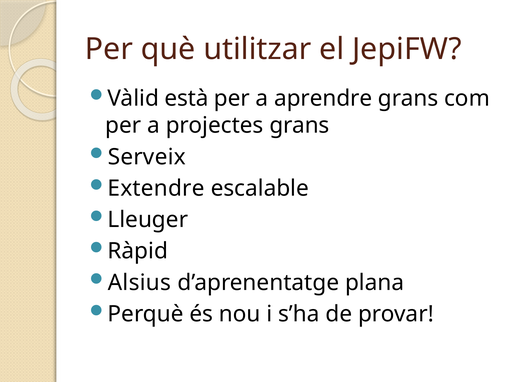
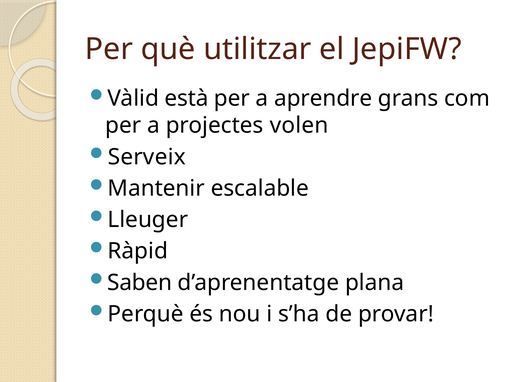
projectes grans: grans -> volen
Extendre: Extendre -> Mantenir
Alsius: Alsius -> Saben
